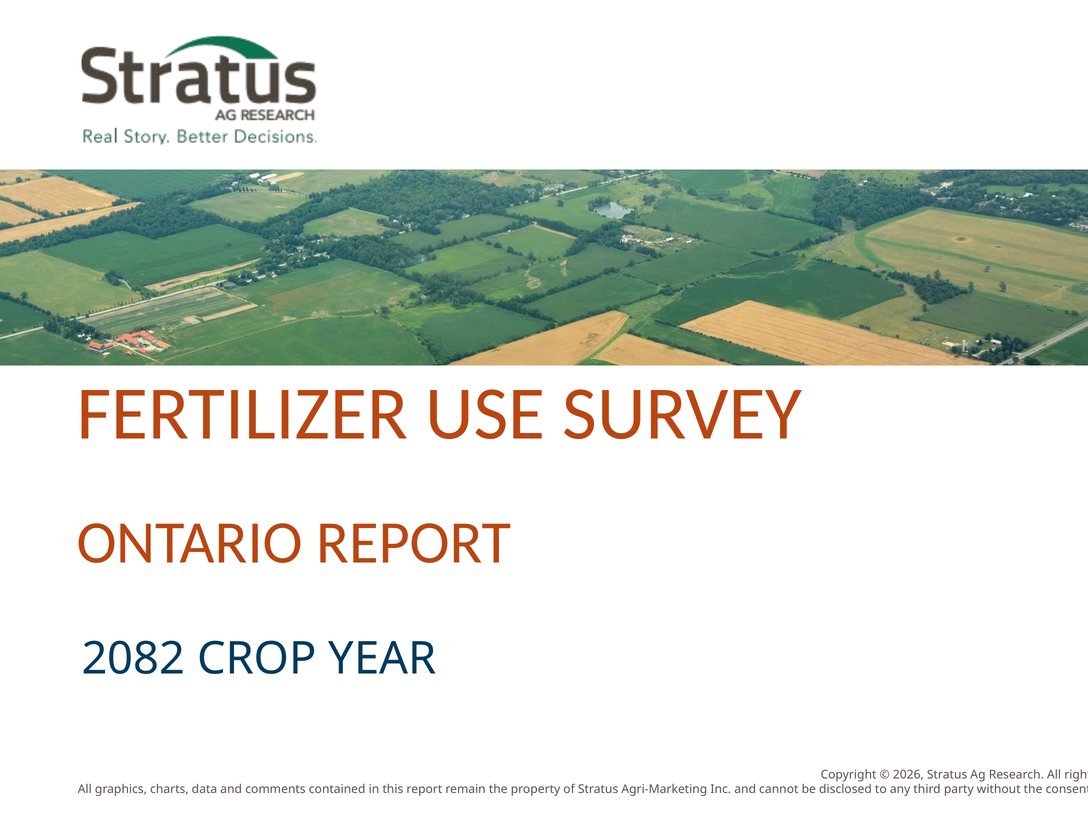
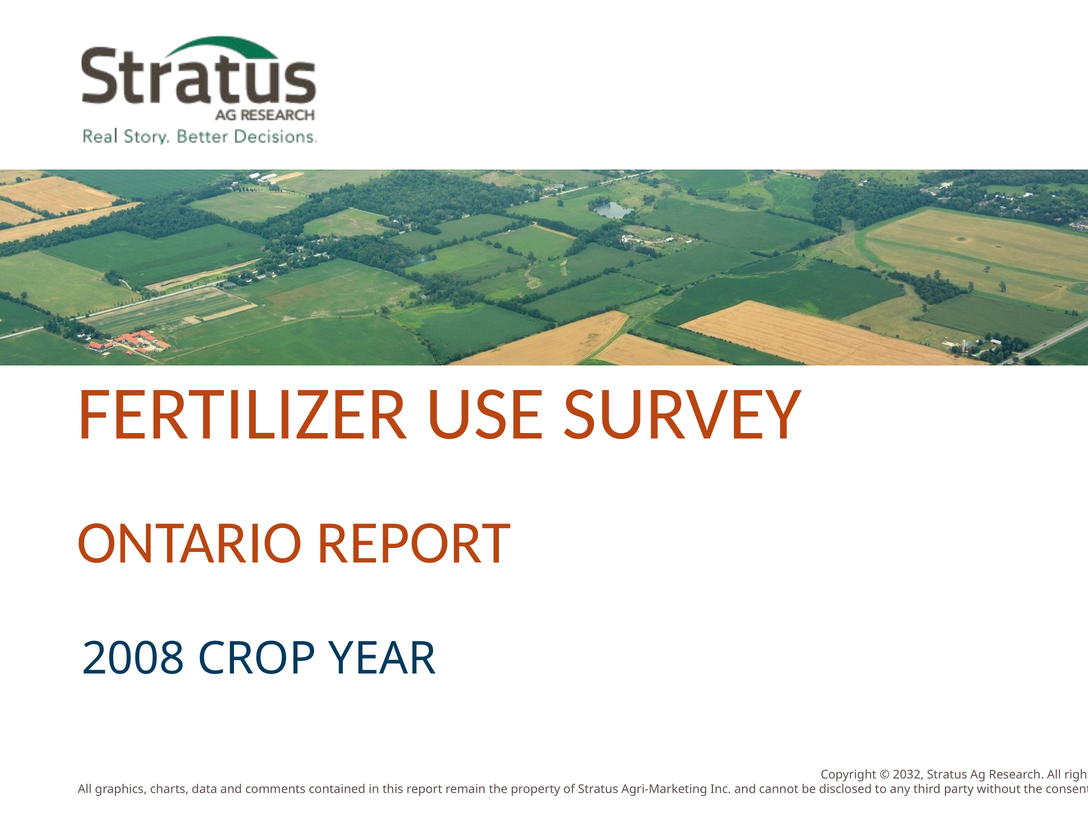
2082: 2082 -> 2008
2026: 2026 -> 2032
